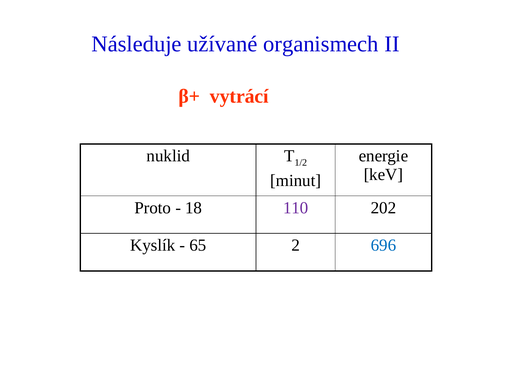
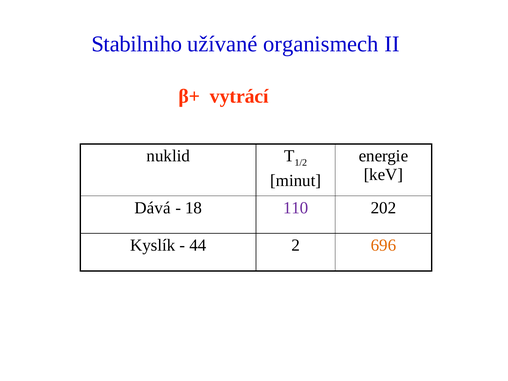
Následuje: Následuje -> Stabilniho
Proto: Proto -> Dává
65: 65 -> 44
696 colour: blue -> orange
